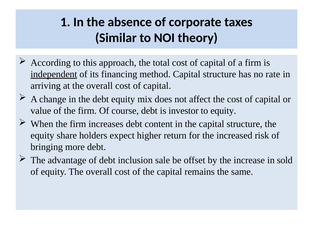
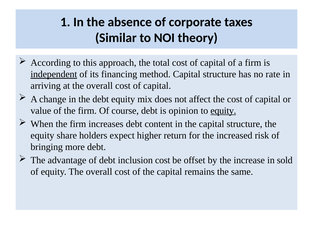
investor: investor -> opinion
equity at (223, 110) underline: none -> present
inclusion sale: sale -> cost
